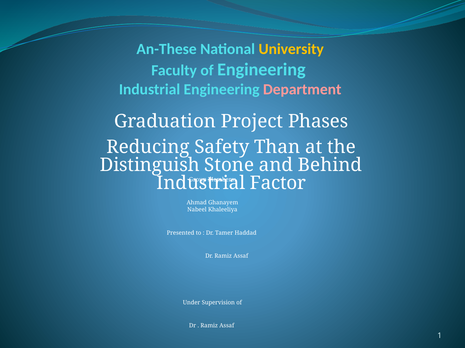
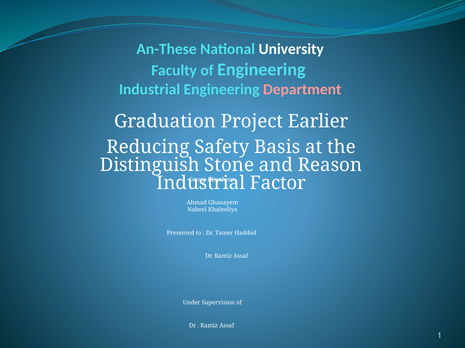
University colour: yellow -> white
Phases: Phases -> Earlier
Than: Than -> Basis
Behind: Behind -> Reason
